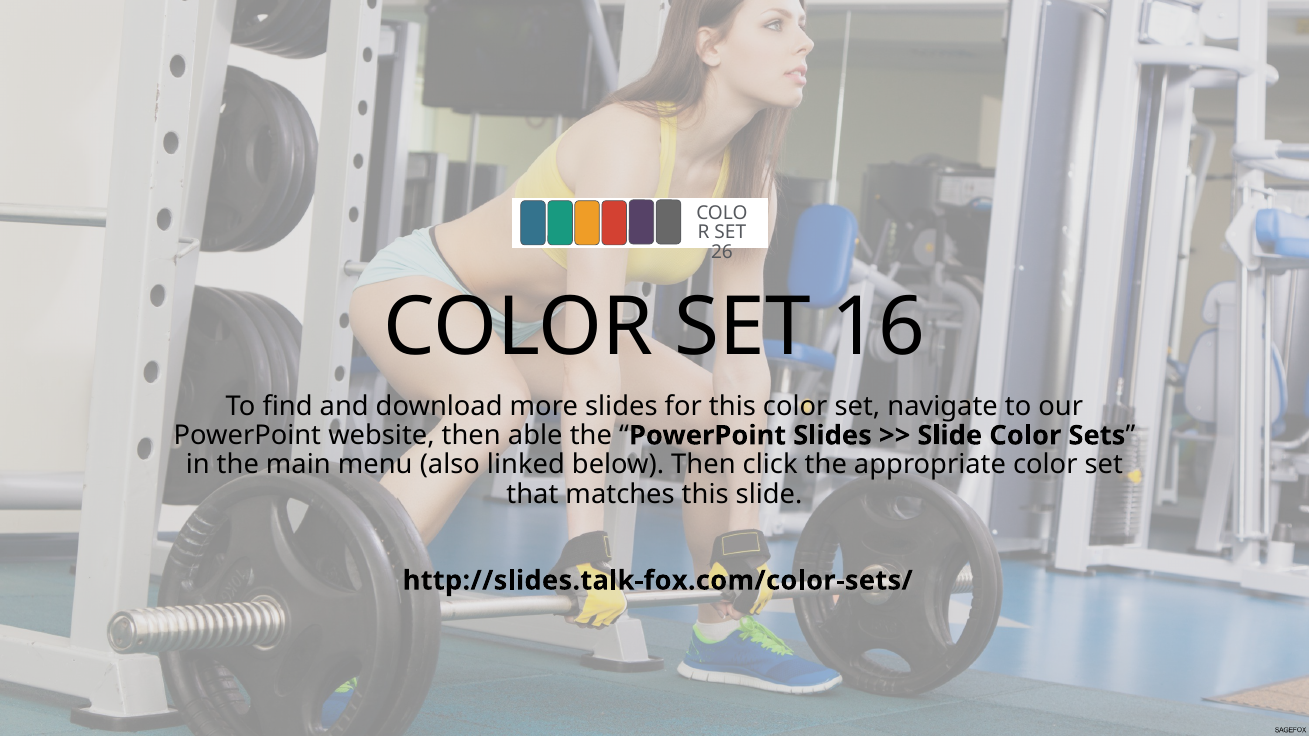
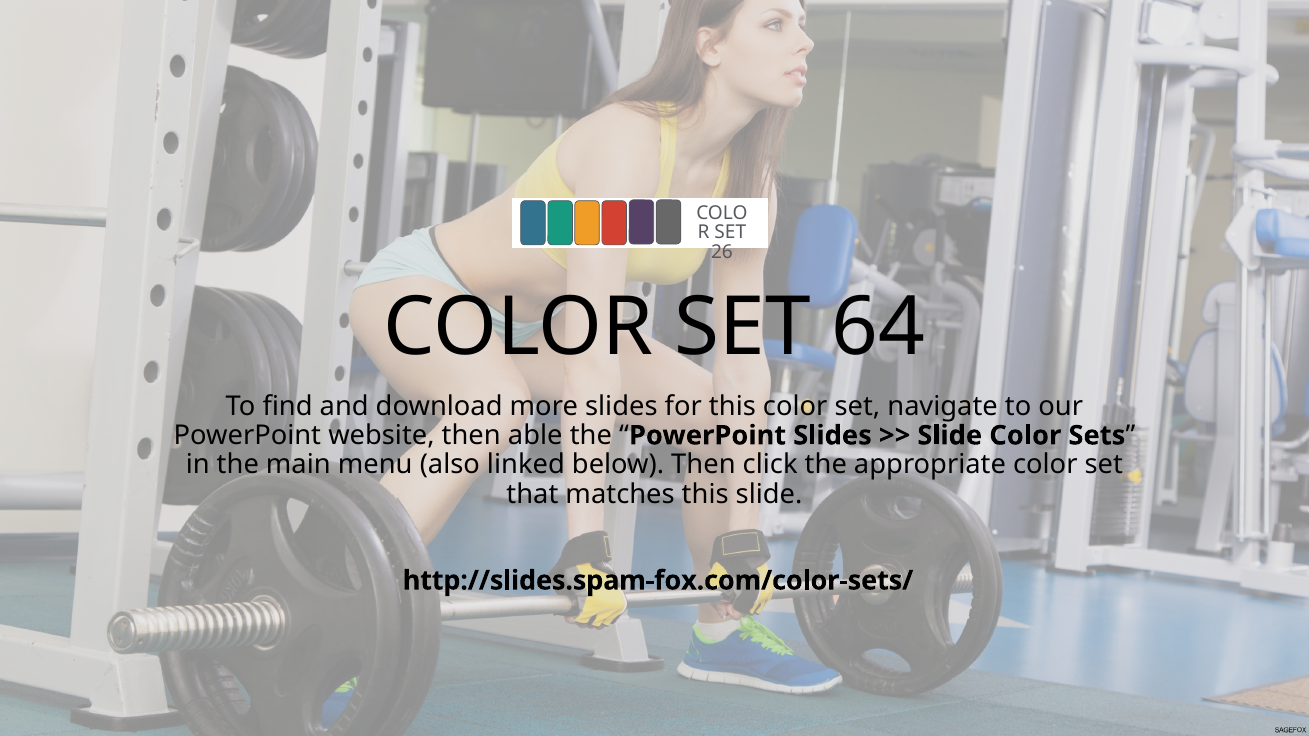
16: 16 -> 64
http://slides.talk-fox.com/color-sets/: http://slides.talk-fox.com/color-sets/ -> http://slides.spam-fox.com/color-sets/
